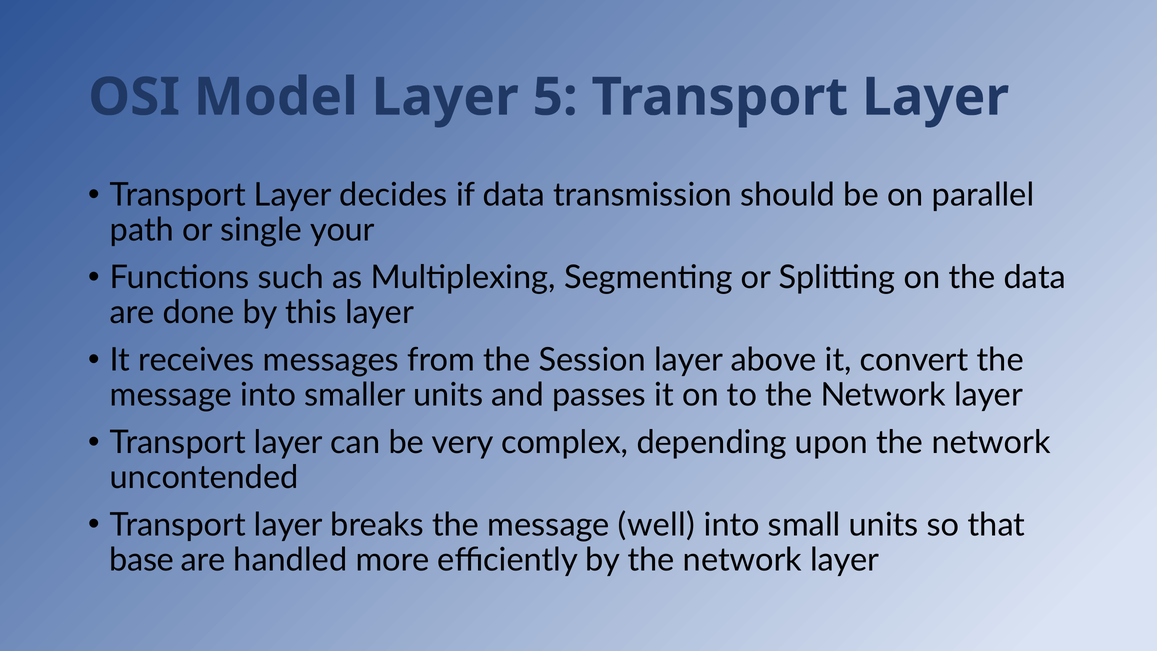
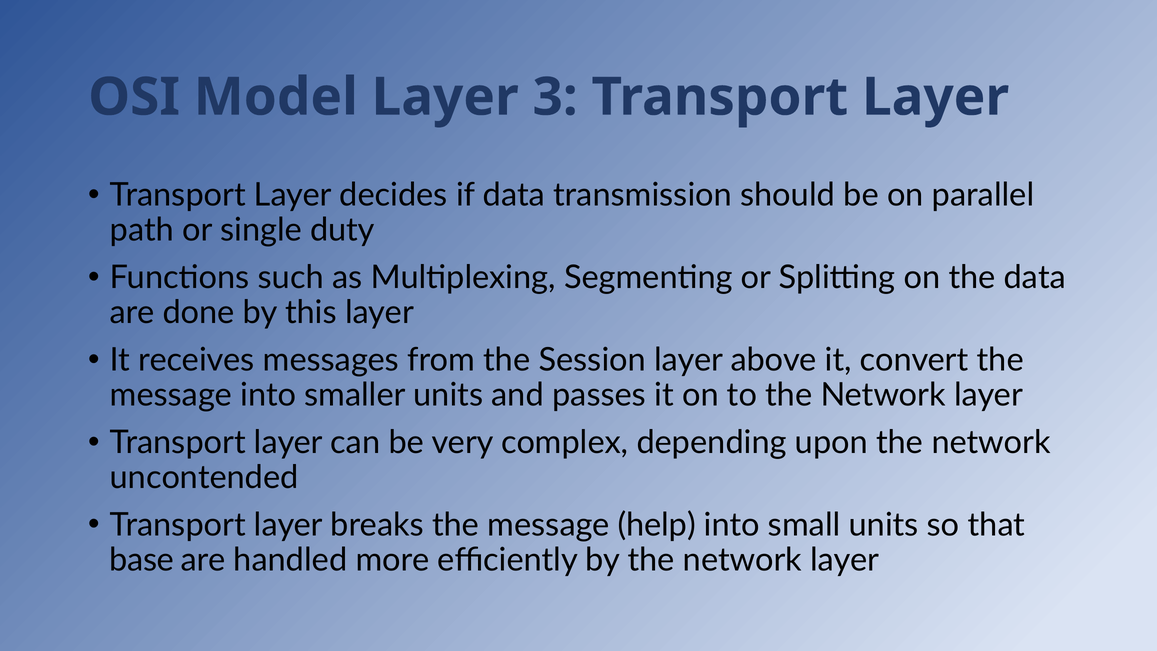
5: 5 -> 3
your: your -> duty
well: well -> help
